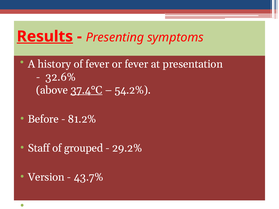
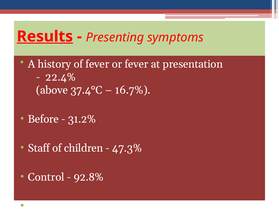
32.6%: 32.6% -> 22.4%
37.4°C underline: present -> none
54.2%: 54.2% -> 16.7%
81.2%: 81.2% -> 31.2%
grouped: grouped -> children
29.2%: 29.2% -> 47.3%
Version: Version -> Control
43.7%: 43.7% -> 92.8%
